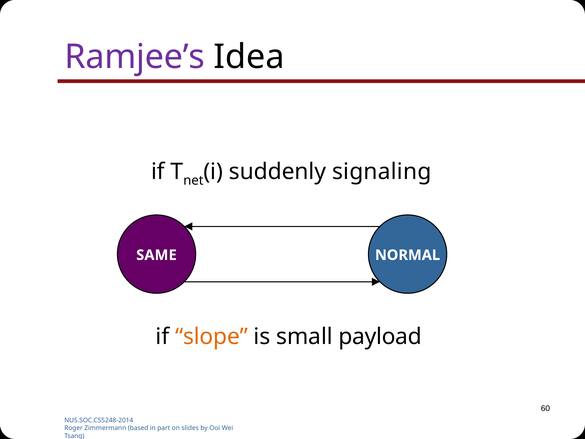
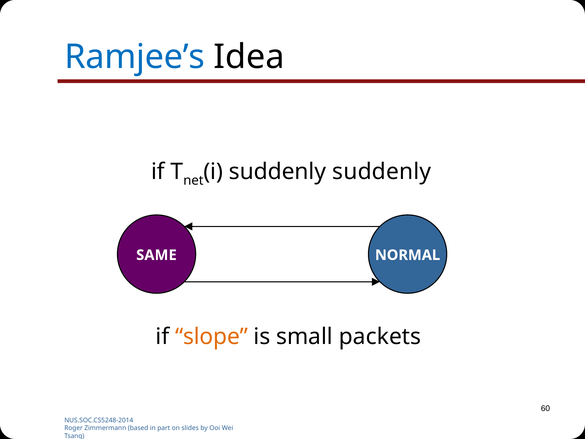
Ramjee’s colour: purple -> blue
suddenly signaling: signaling -> suddenly
payload: payload -> packets
